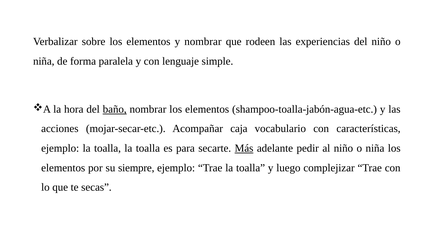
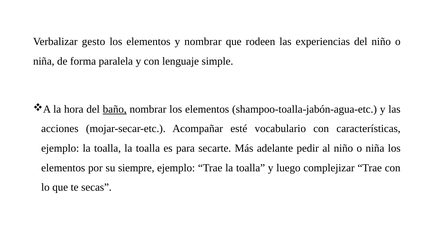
sobre: sobre -> gesto
caja: caja -> esté
Más underline: present -> none
